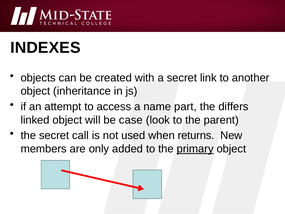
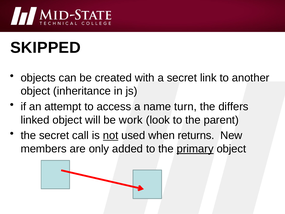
INDEXES: INDEXES -> SKIPPED
part: part -> turn
case: case -> work
not underline: none -> present
